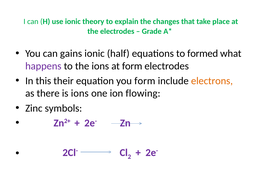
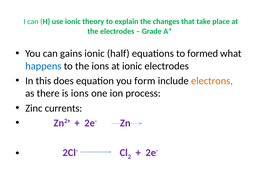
happens colour: purple -> blue
at form: form -> ionic
their: their -> does
flowing: flowing -> process
symbols: symbols -> currents
